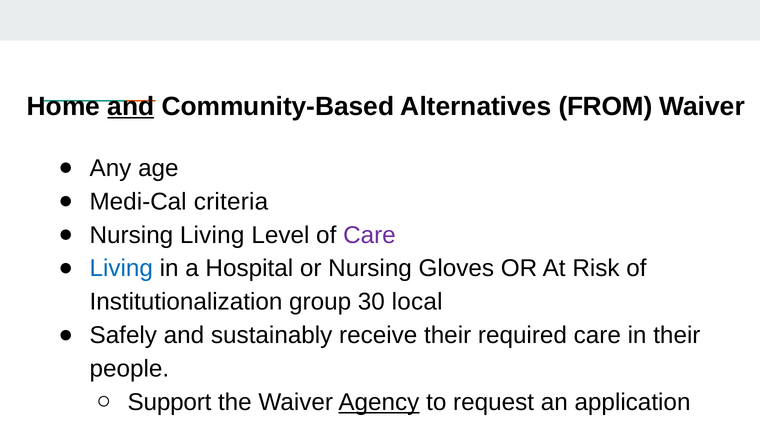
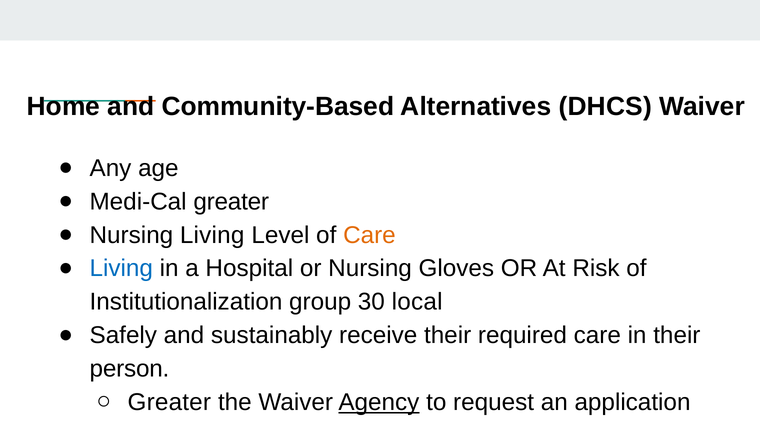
and at (131, 107) underline: present -> none
FROM: FROM -> DHCS
Medi-Cal criteria: criteria -> greater
Care at (369, 235) colour: purple -> orange
people: people -> person
Support at (170, 403): Support -> Greater
